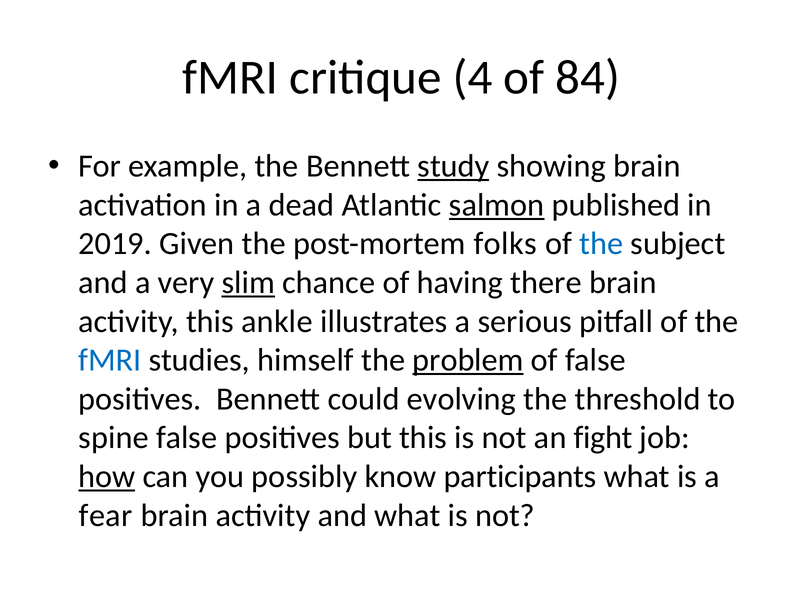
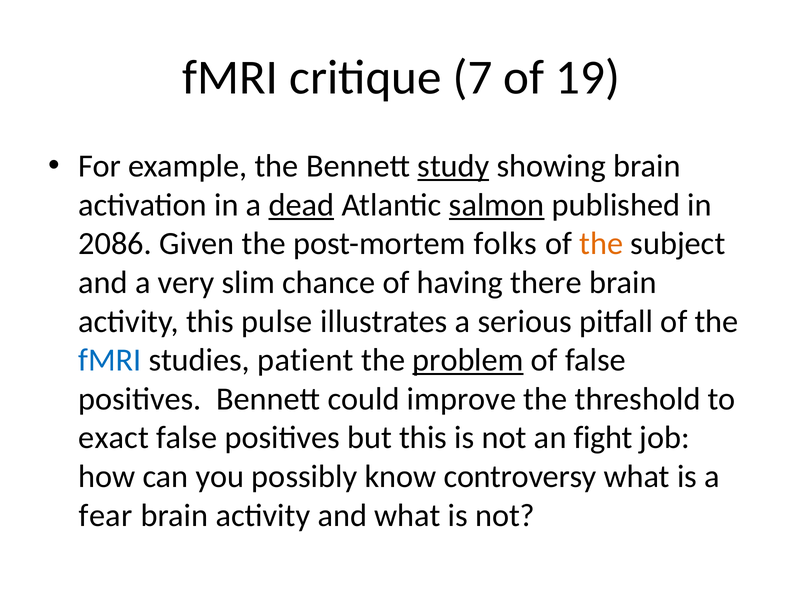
4: 4 -> 7
84: 84 -> 19
dead underline: none -> present
2019: 2019 -> 2086
the at (601, 244) colour: blue -> orange
slim underline: present -> none
ankle: ankle -> pulse
himself: himself -> patient
evolving: evolving -> improve
spine: spine -> exact
how underline: present -> none
participants: participants -> controversy
